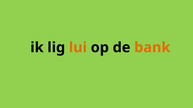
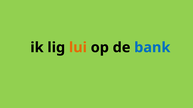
bank colour: orange -> blue
